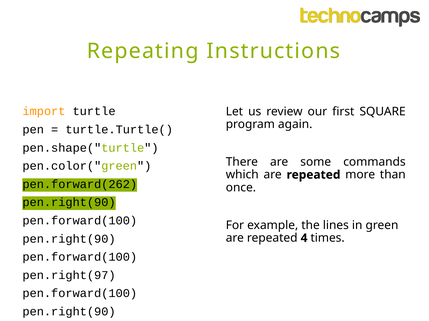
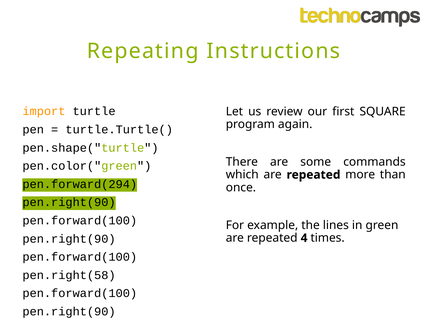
pen.forward(262: pen.forward(262 -> pen.forward(294
pen.right(97: pen.right(97 -> pen.right(58
